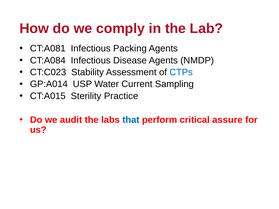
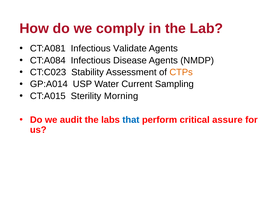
Packing: Packing -> Validate
CTPs colour: blue -> orange
Practice: Practice -> Morning
